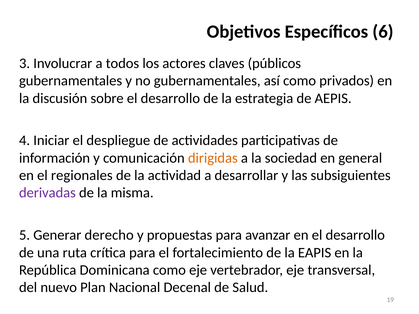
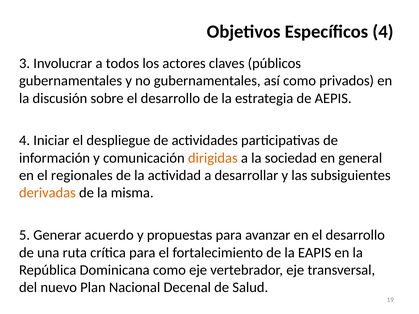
Específicos 6: 6 -> 4
derivadas colour: purple -> orange
derecho: derecho -> acuerdo
